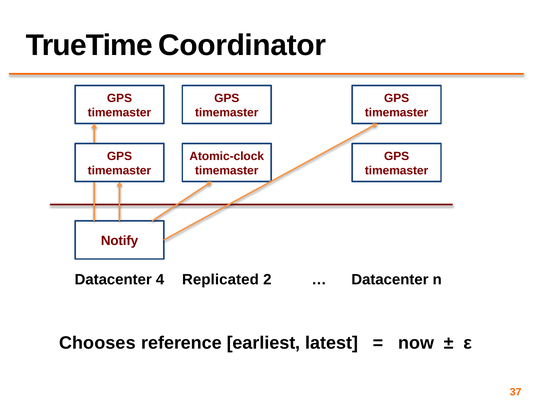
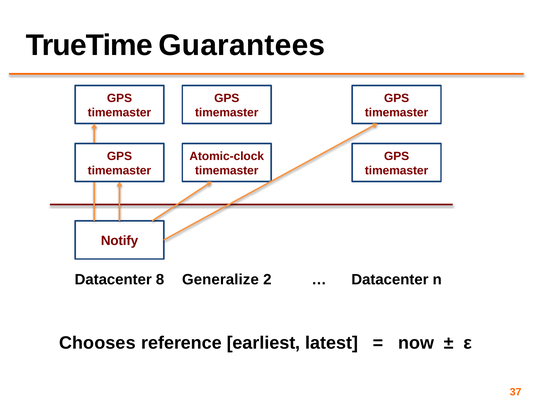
Coordinator: Coordinator -> Guarantees
4: 4 -> 8
Replicated: Replicated -> Generalize
